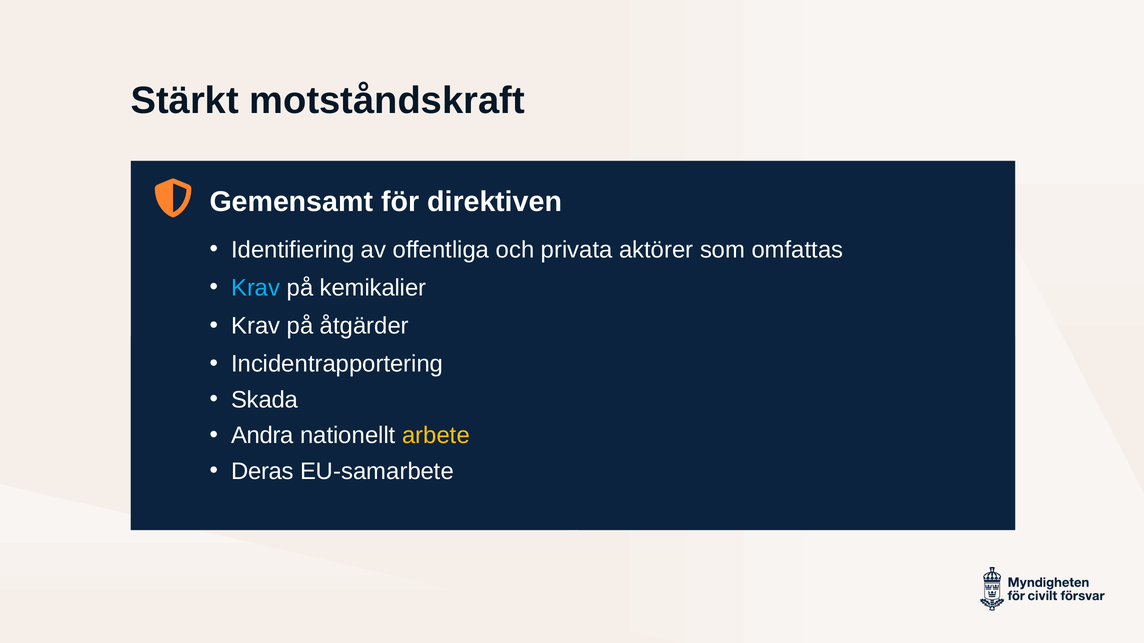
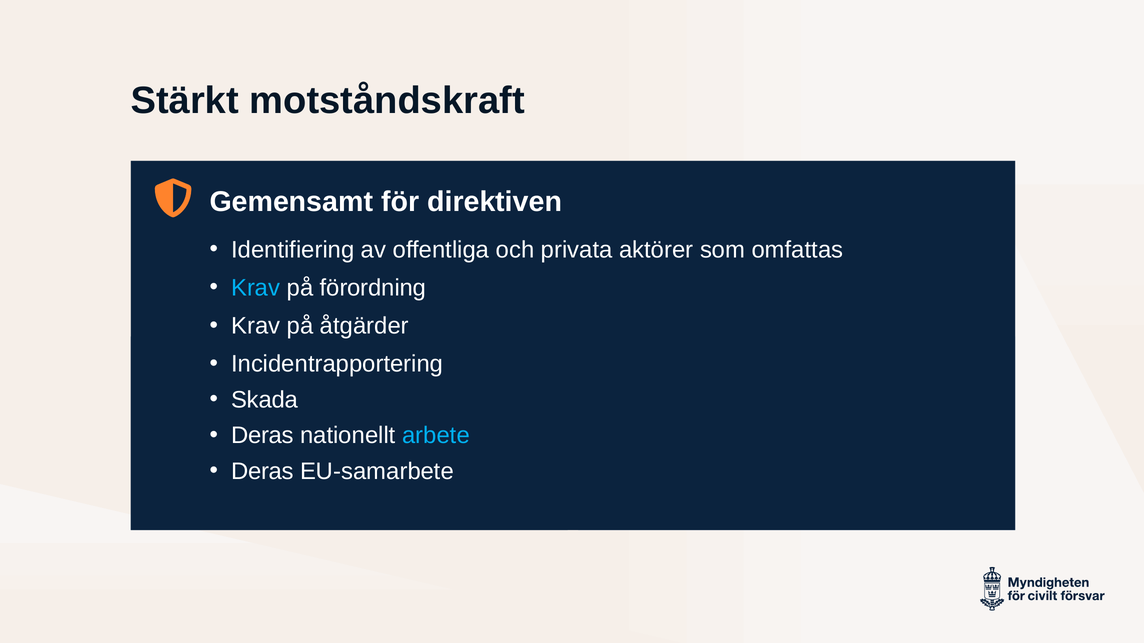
kemikalier: kemikalier -> förordning
Andra at (262, 436): Andra -> Deras
arbete colour: yellow -> light blue
